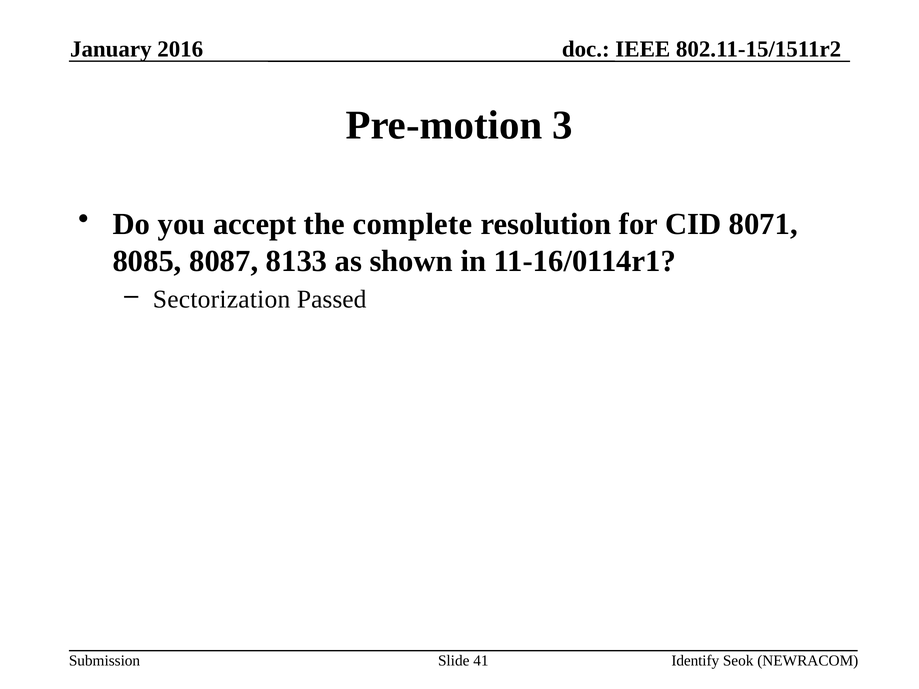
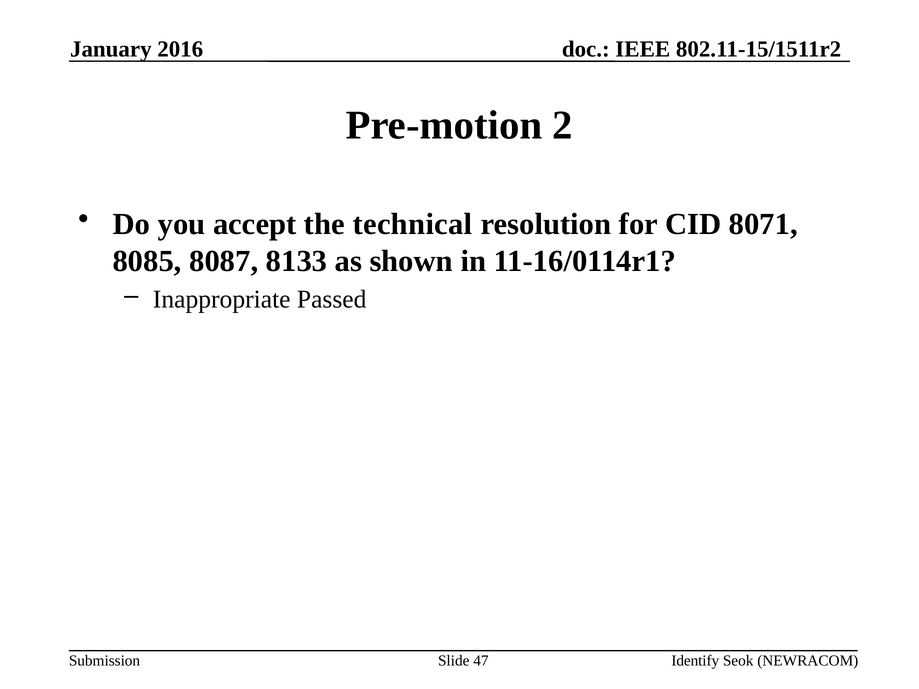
3: 3 -> 2
complete: complete -> technical
Sectorization: Sectorization -> Inappropriate
41: 41 -> 47
